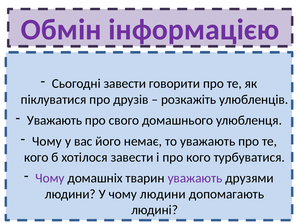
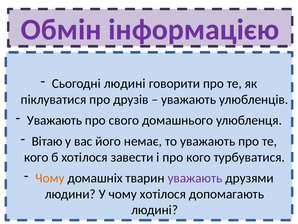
Сьогодні завести: завести -> людині
розкажіть at (189, 99): розкажіть -> уважають
Чому at (47, 141): Чому -> Вітаю
Чому at (50, 178) colour: purple -> orange
чому людини: людини -> хотілося
